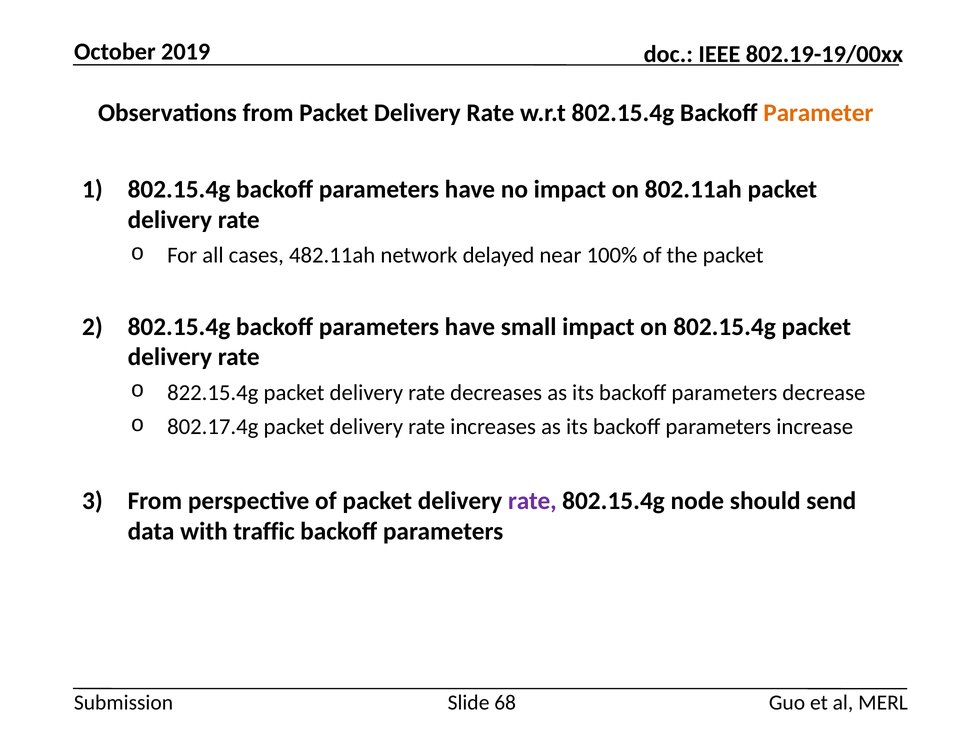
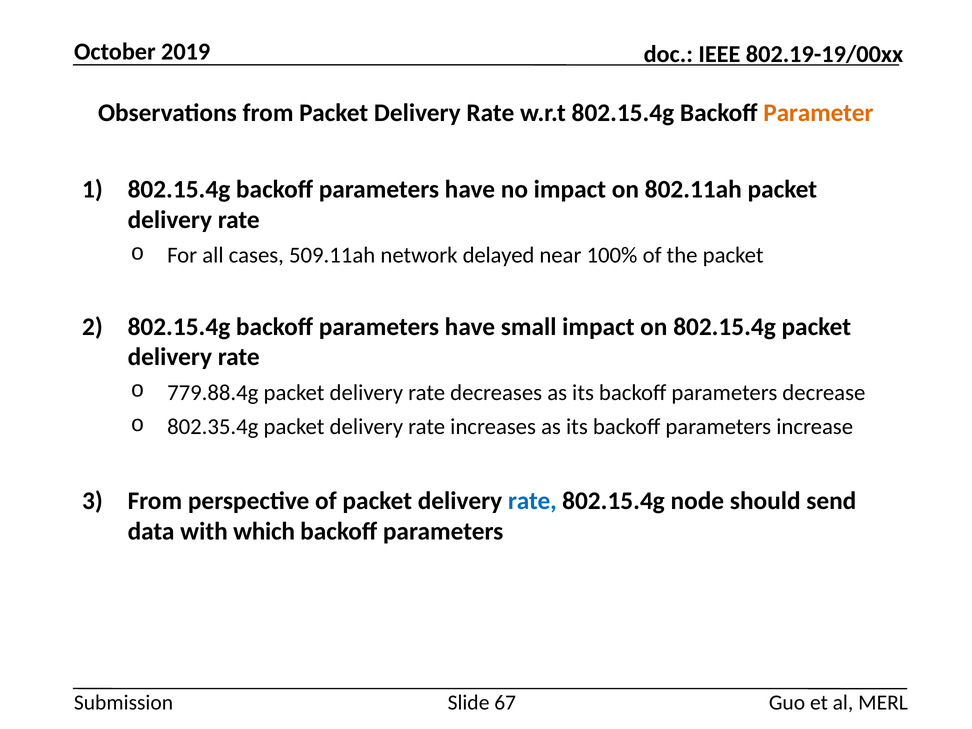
482.11ah: 482.11ah -> 509.11ah
822.15.4g: 822.15.4g -> 779.88.4g
802.17.4g: 802.17.4g -> 802.35.4g
rate at (532, 501) colour: purple -> blue
traffic: traffic -> which
68: 68 -> 67
